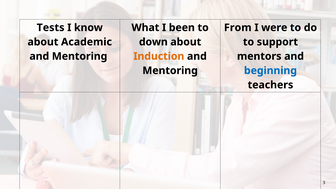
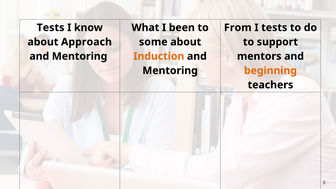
I were: were -> tests
Academic: Academic -> Approach
down: down -> some
beginning colour: blue -> orange
